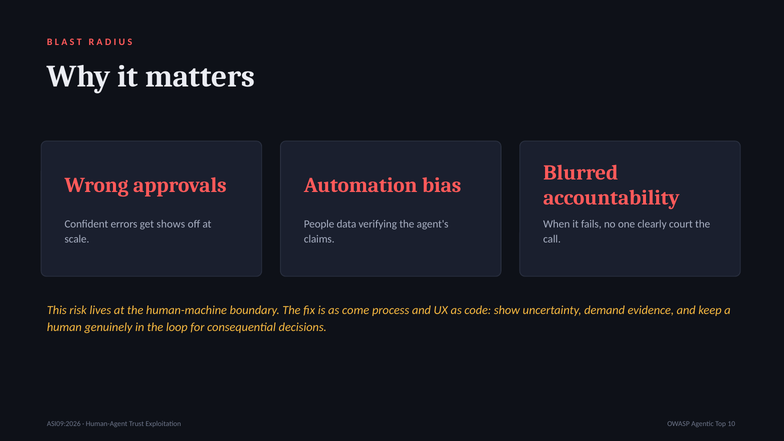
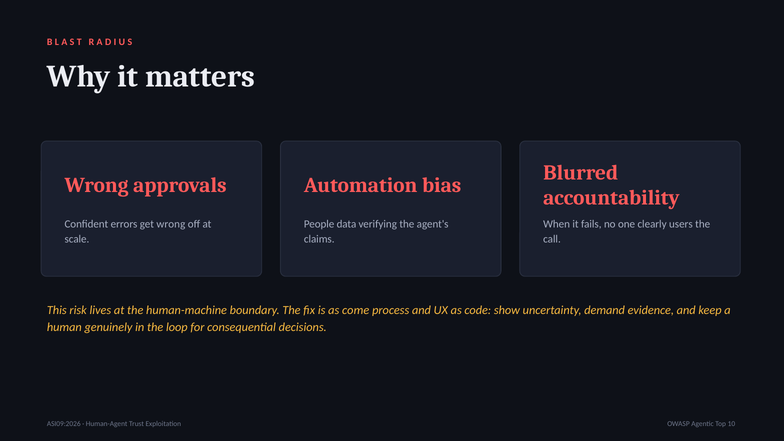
get shows: shows -> wrong
court: court -> users
